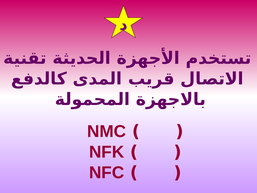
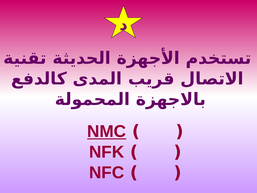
NMC underline: none -> present
